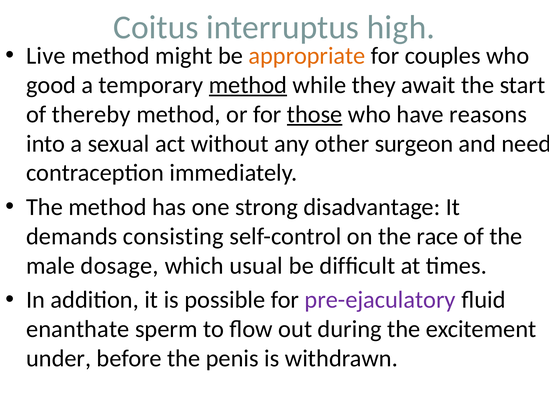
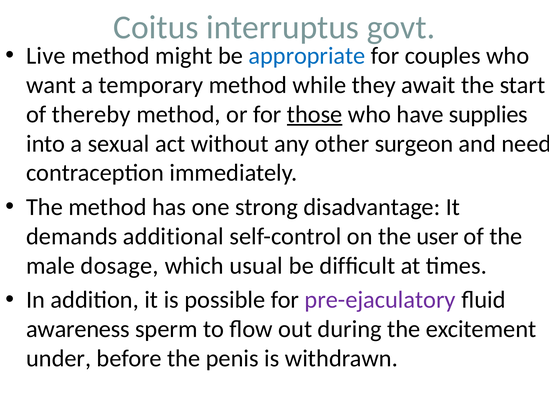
high: high -> govt
appropriate colour: orange -> blue
good: good -> want
method at (248, 85) underline: present -> none
reasons: reasons -> supplies
consisting: consisting -> additional
race: race -> user
enanthate: enanthate -> awareness
